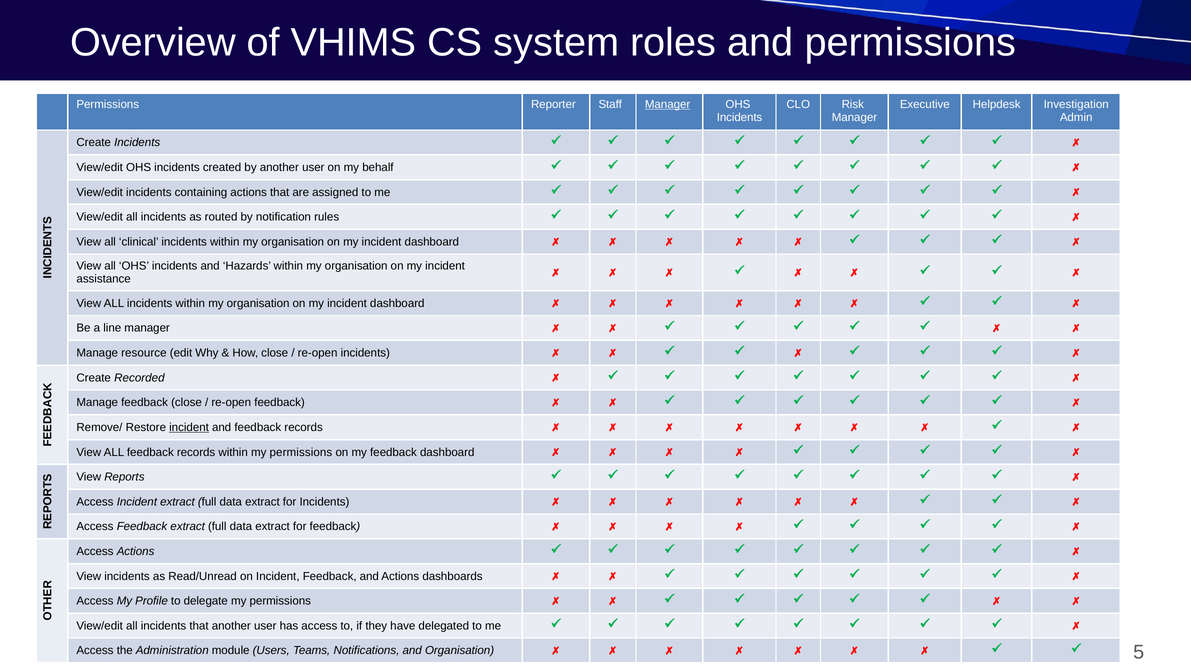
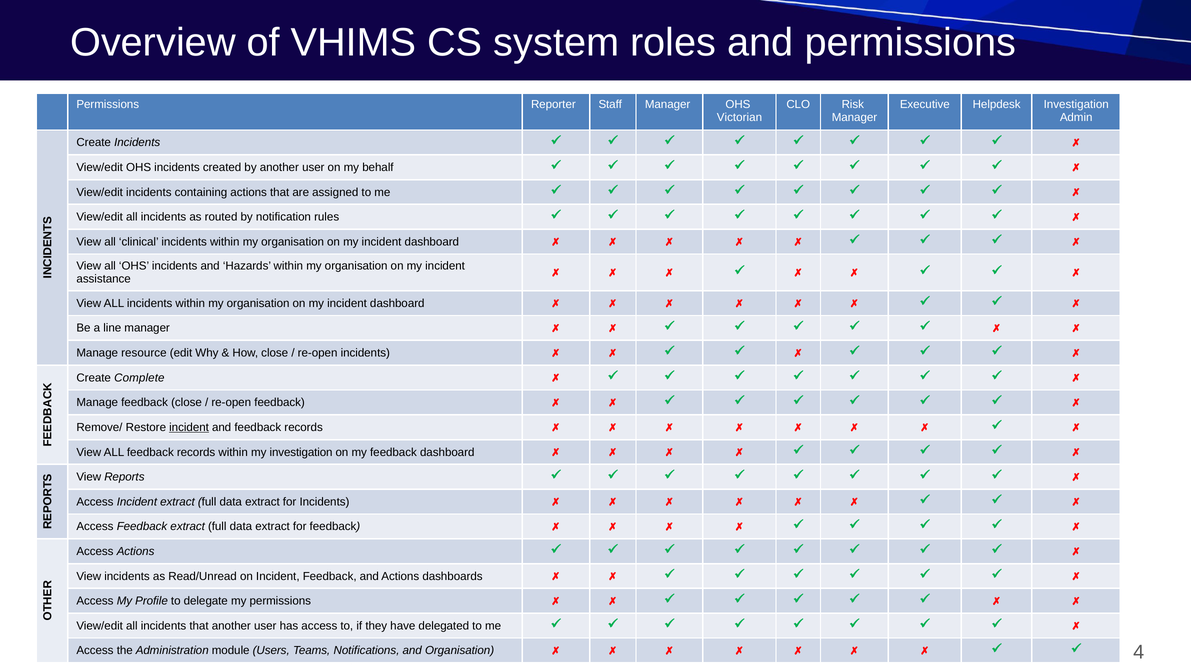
Manager at (668, 104) underline: present -> none
Incidents at (740, 117): Incidents -> Victorian
Recorded: Recorded -> Complete
within my permissions: permissions -> investigation
5: 5 -> 4
